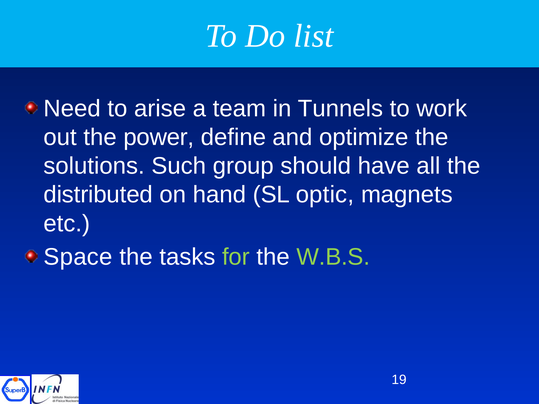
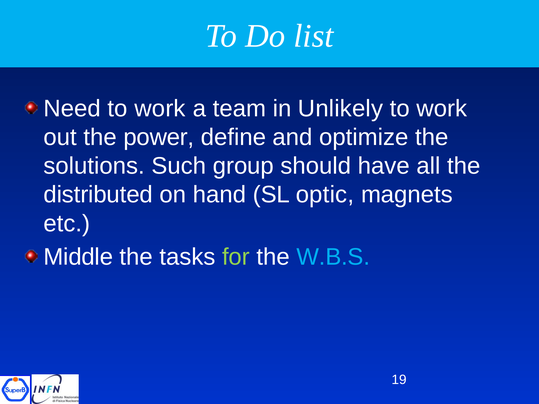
Need to arise: arise -> work
Tunnels: Tunnels -> Unlikely
Space: Space -> Middle
W.B.S colour: light green -> light blue
